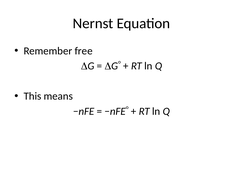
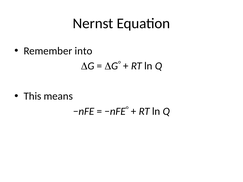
free: free -> into
